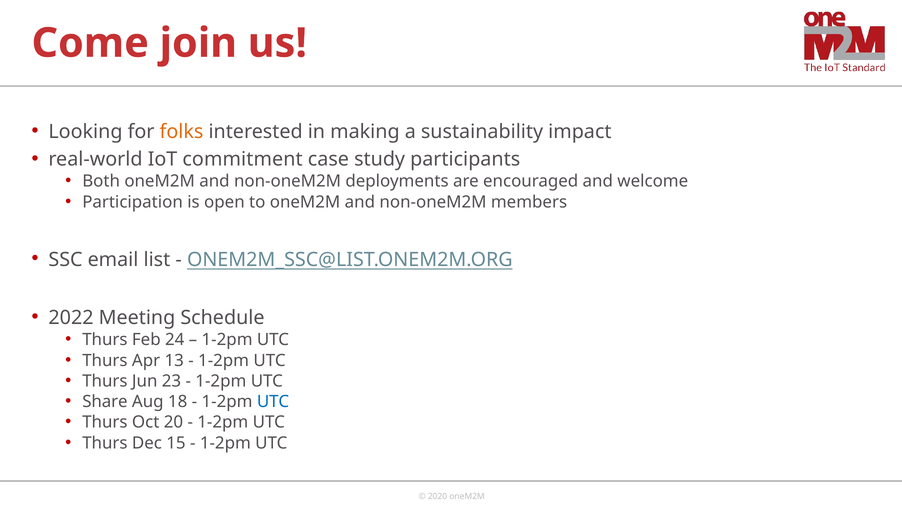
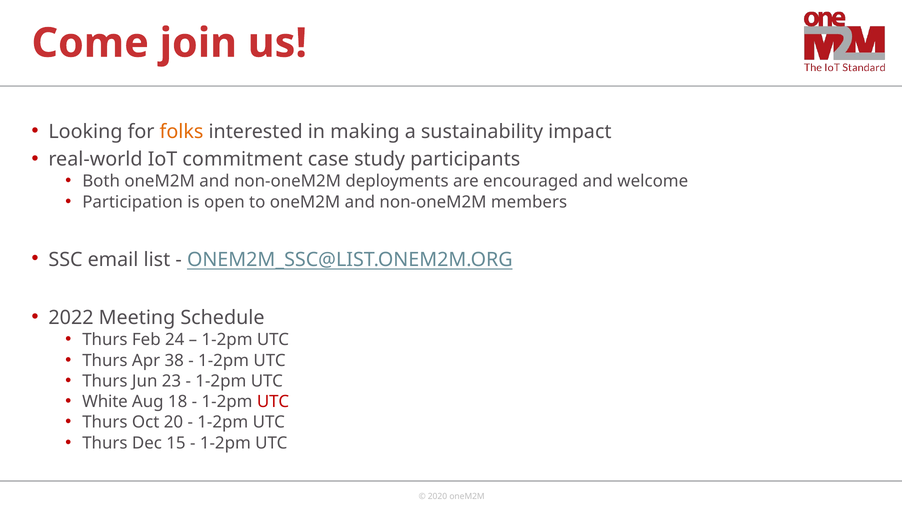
13: 13 -> 38
Share: Share -> White
UTC at (273, 402) colour: blue -> red
